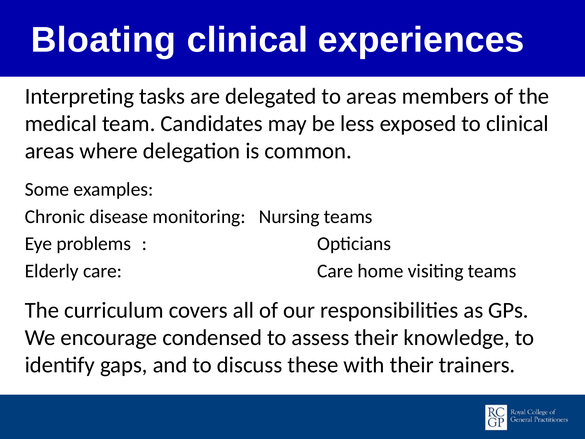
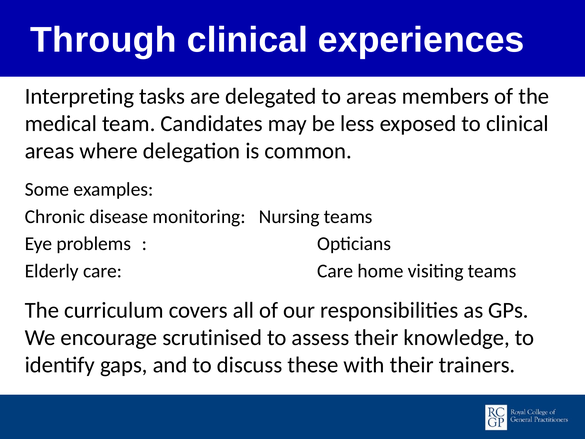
Bloating: Bloating -> Through
condensed: condensed -> scrutinised
